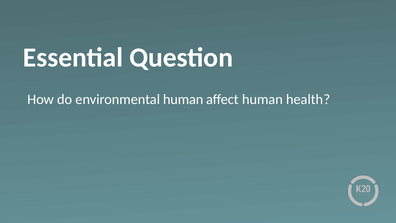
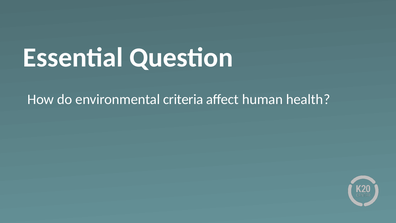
environmental human: human -> criteria
